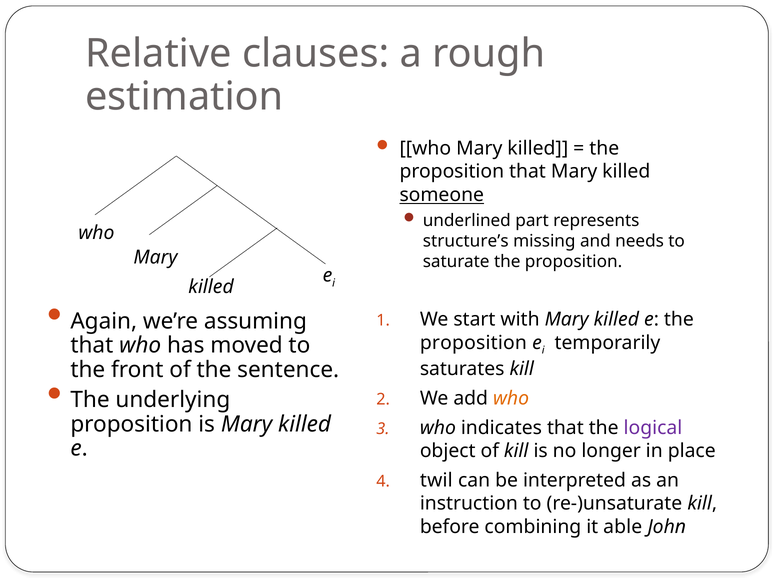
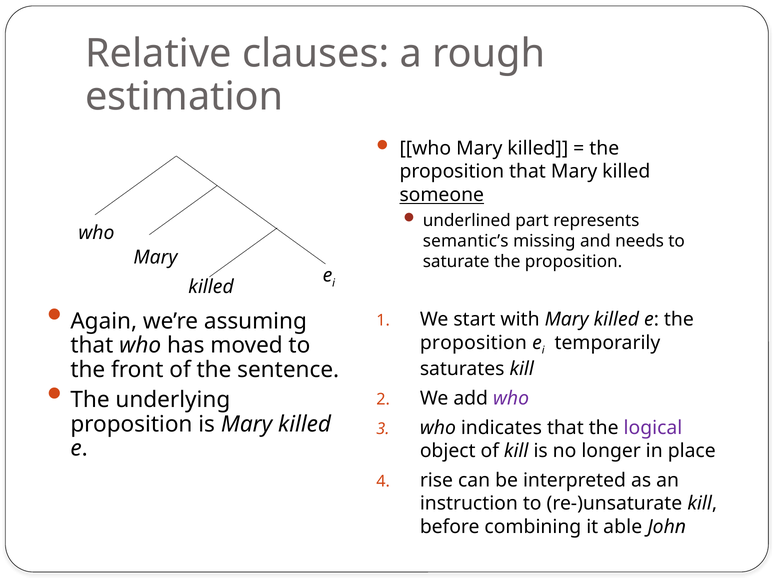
structure’s: structure’s -> semantic’s
who at (511, 399) colour: orange -> purple
twil: twil -> rise
